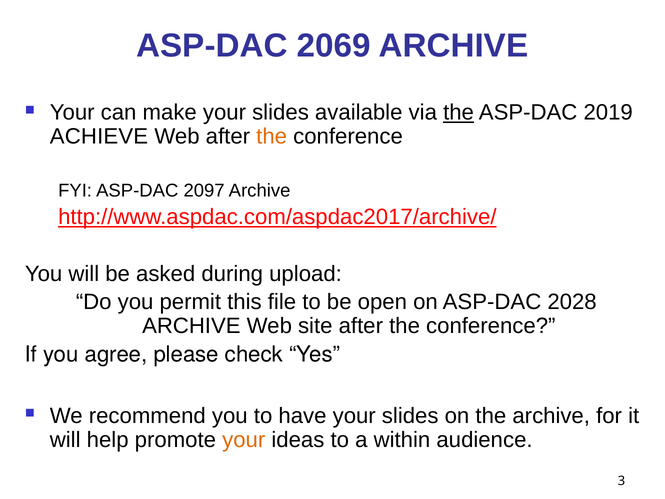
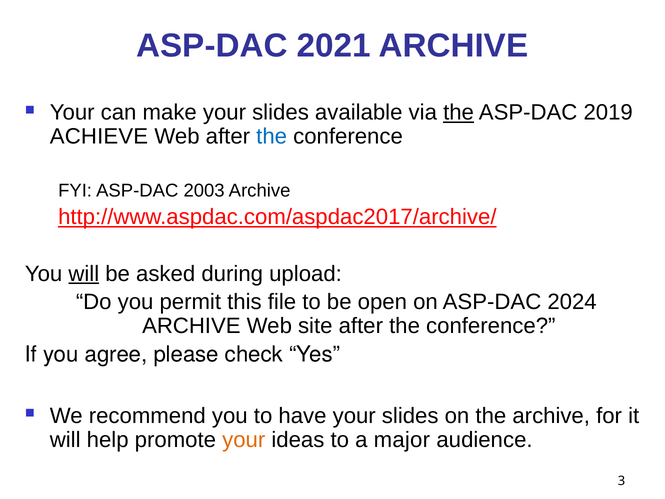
2069: 2069 -> 2021
the at (272, 137) colour: orange -> blue
2097: 2097 -> 2003
will at (84, 274) underline: none -> present
2028: 2028 -> 2024
within: within -> major
